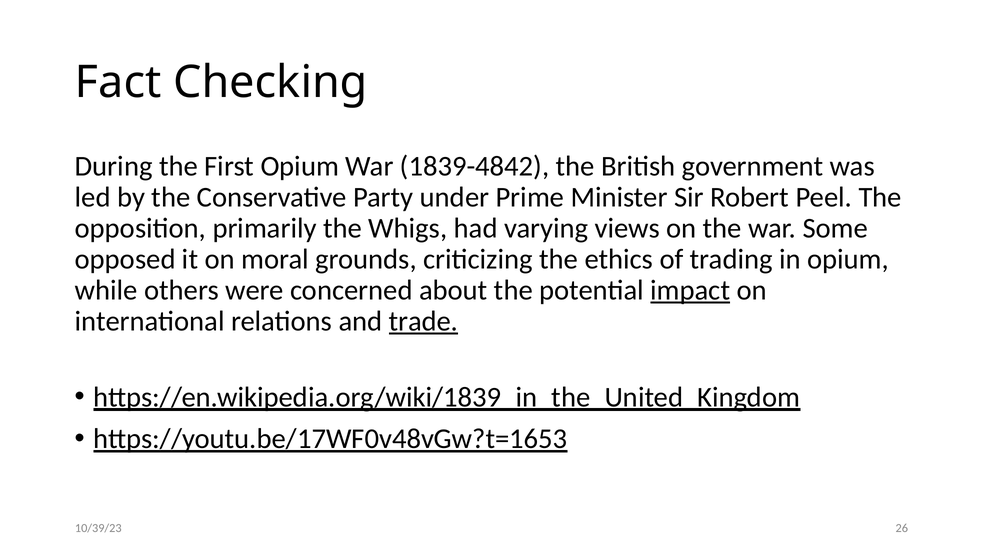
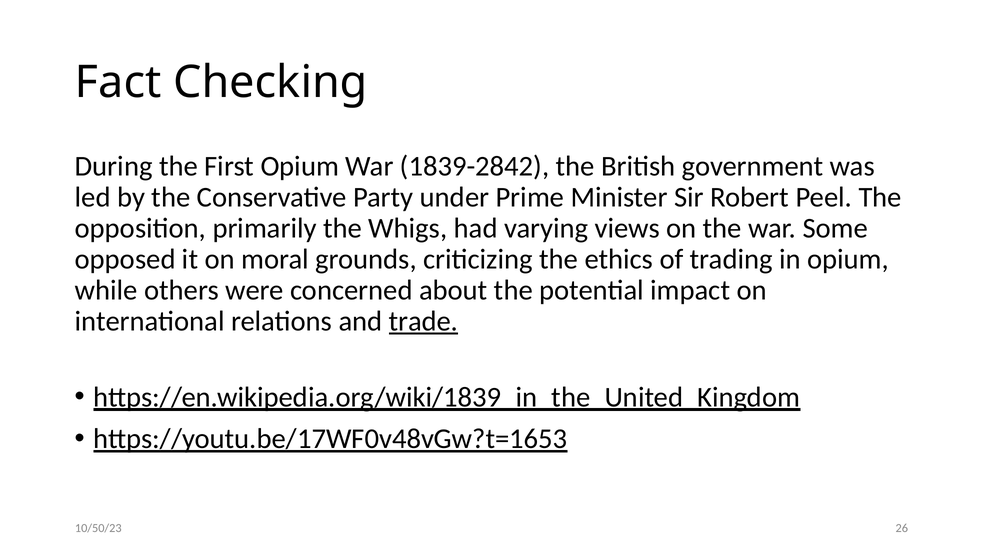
1839-4842: 1839-4842 -> 1839-2842
impact underline: present -> none
10/39/23: 10/39/23 -> 10/50/23
